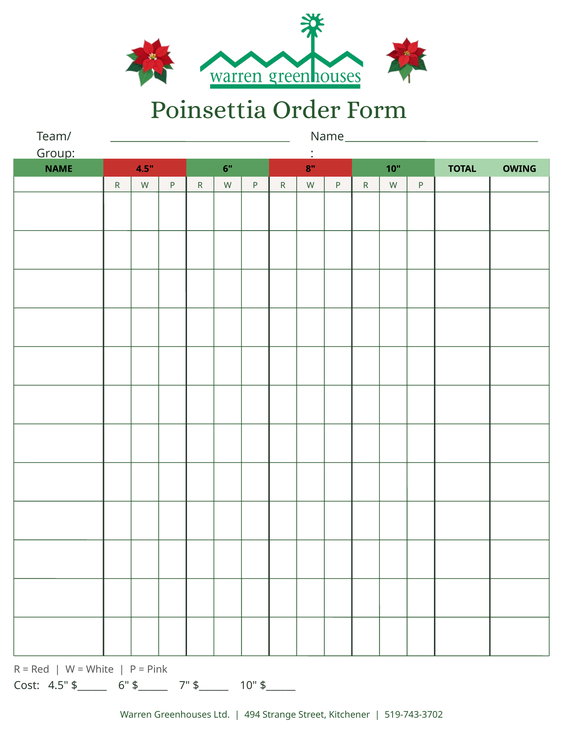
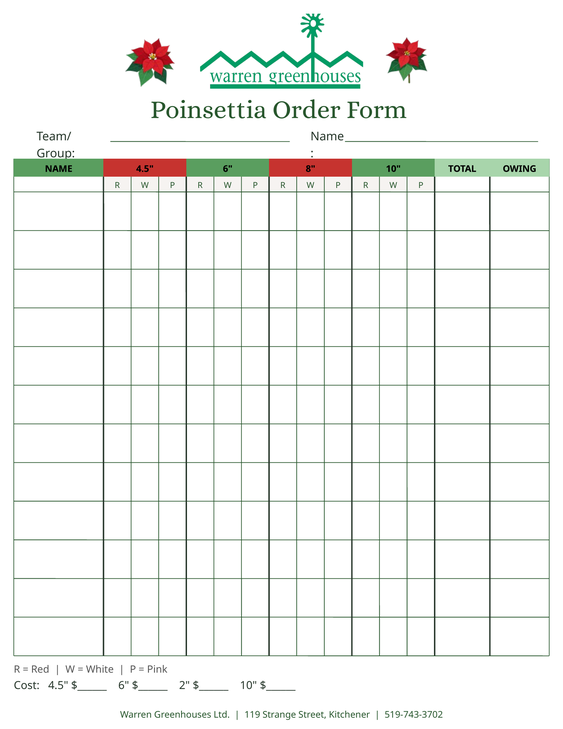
7: 7 -> 2
494: 494 -> 119
